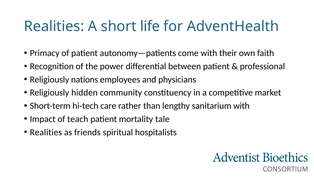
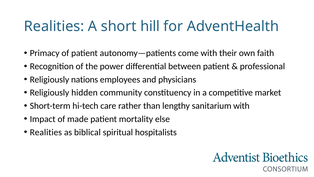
life: life -> hill
teach: teach -> made
tale: tale -> else
friends: friends -> biblical
